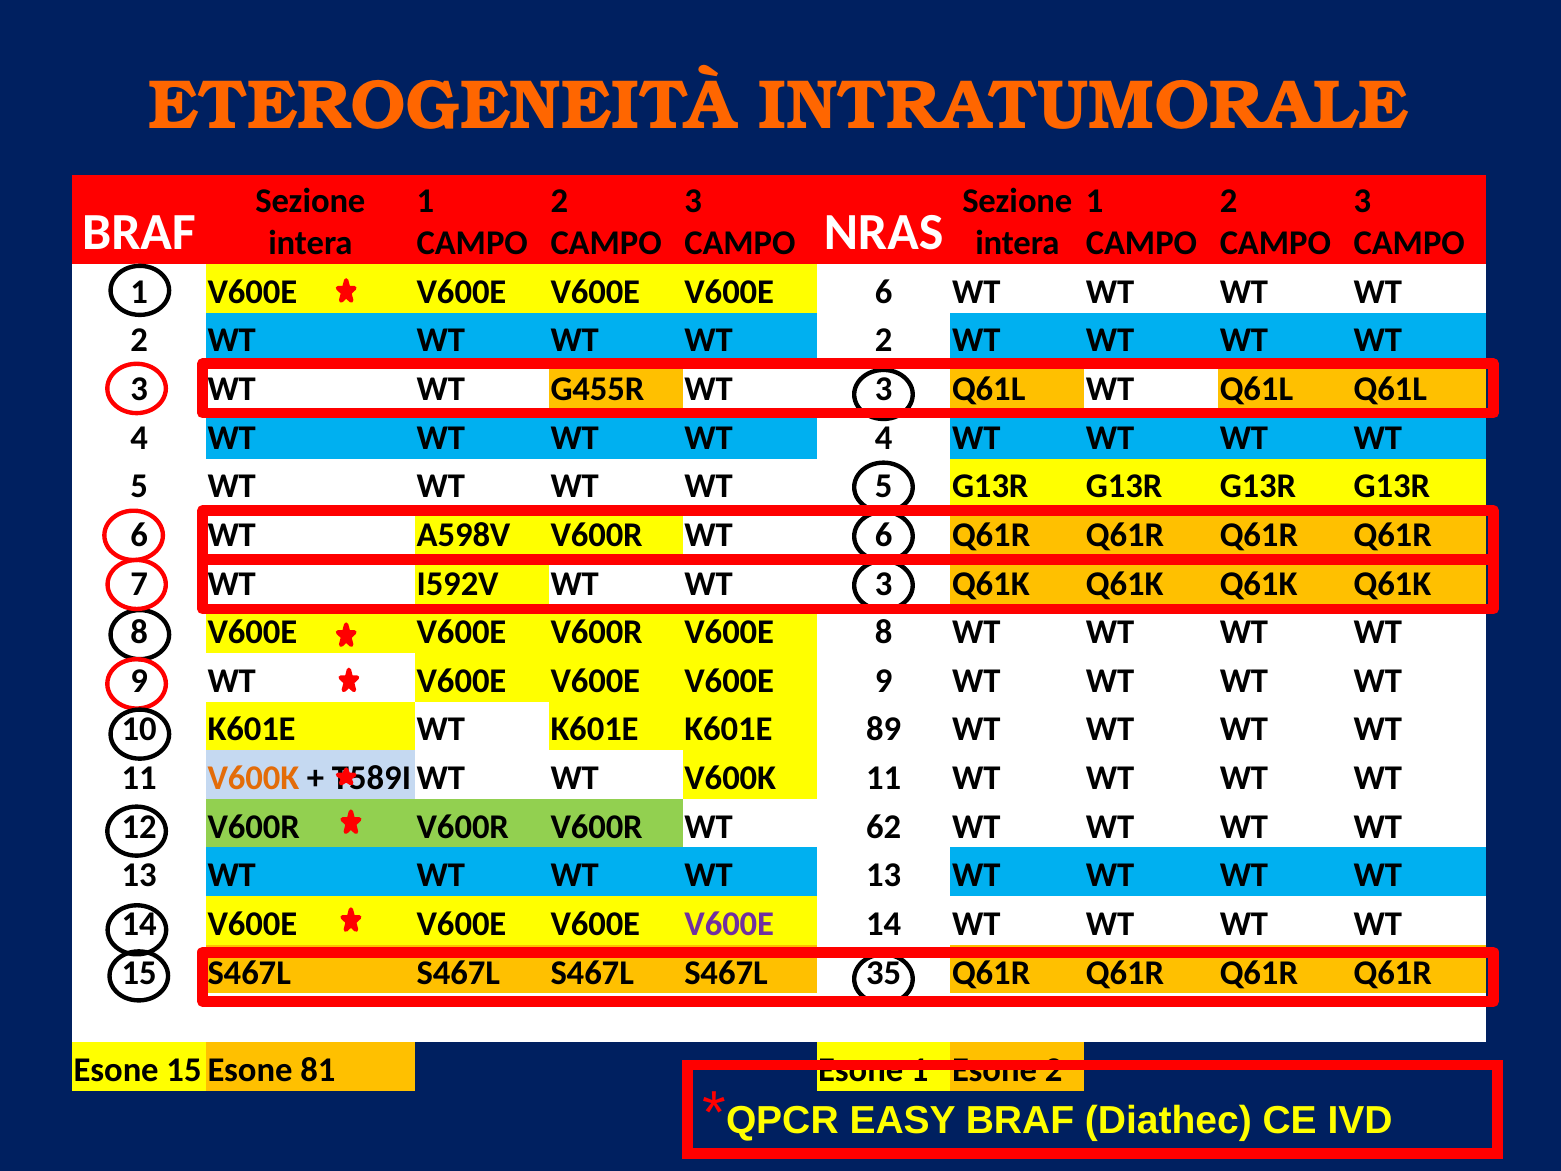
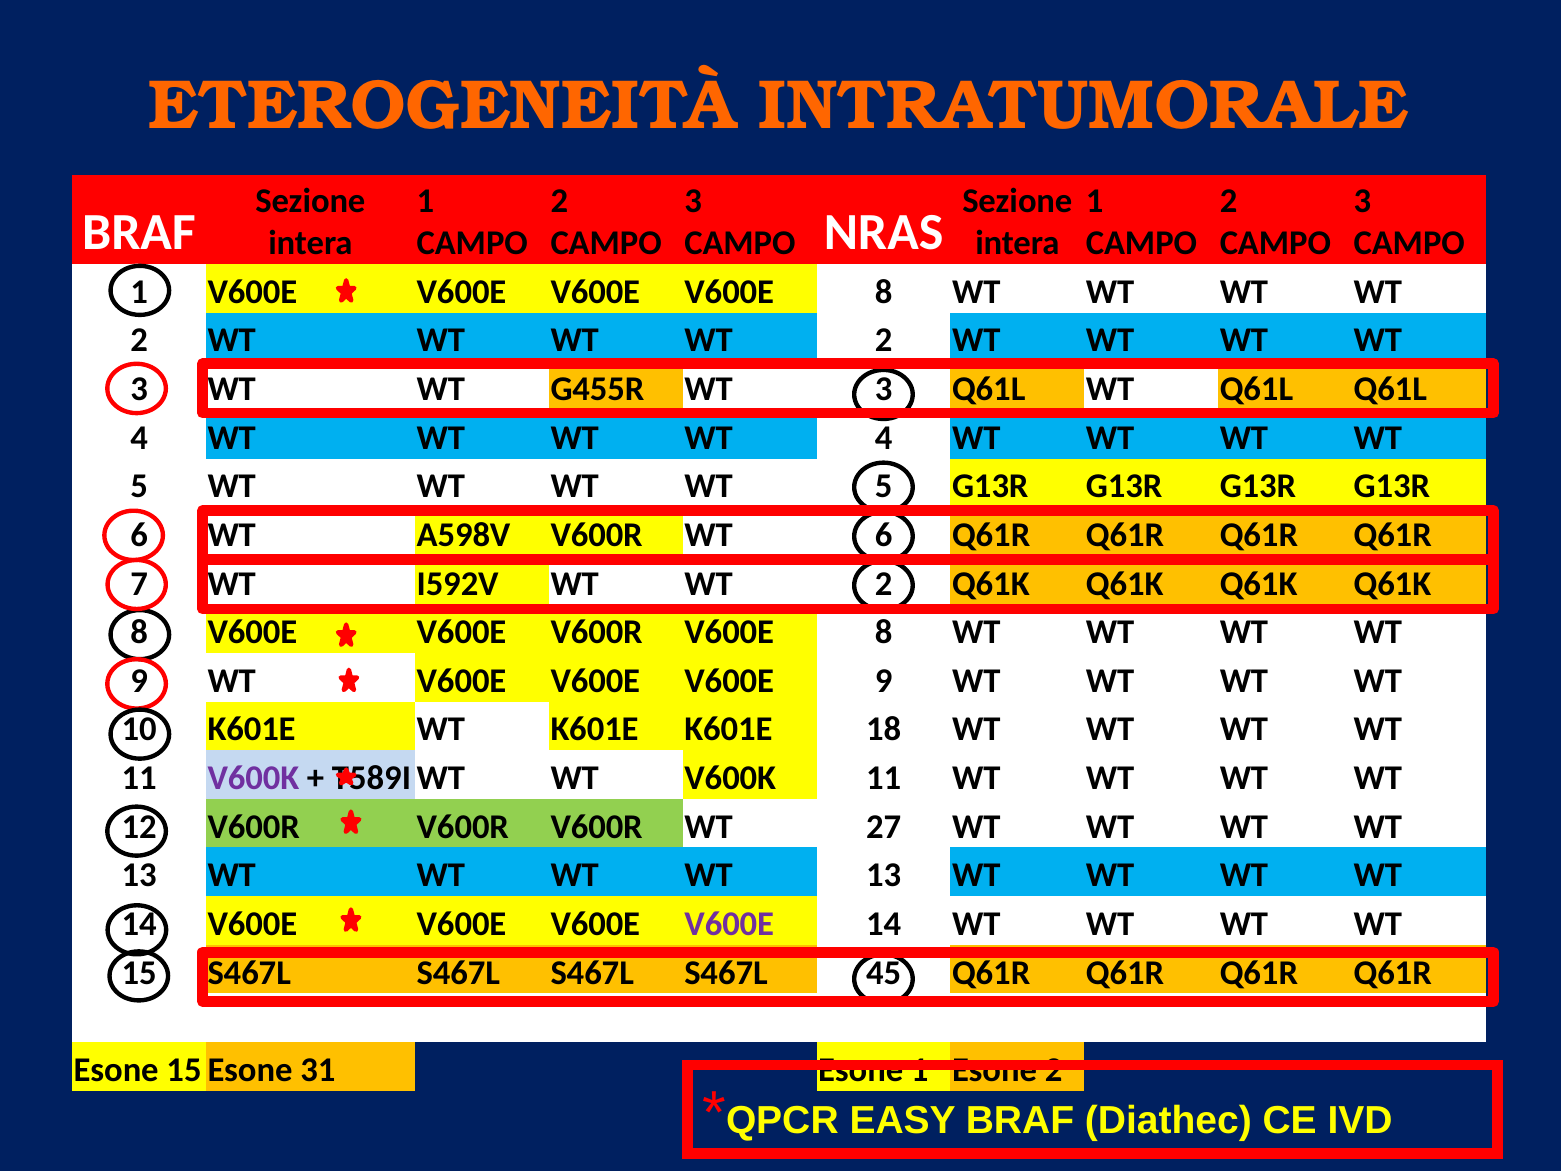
V600E V600E 6: 6 -> 8
I592V WT WT 3: 3 -> 2
89: 89 -> 18
V600K at (253, 778) colour: orange -> purple
62: 62 -> 27
35: 35 -> 45
81: 81 -> 31
